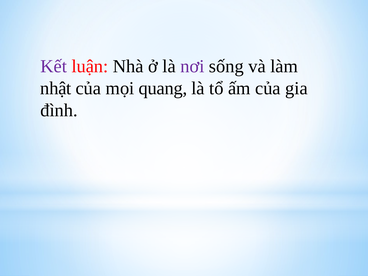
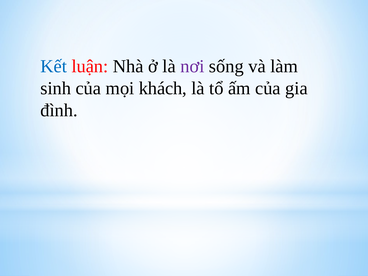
Kết colour: purple -> blue
nhật: nhật -> sinh
quang: quang -> khách
